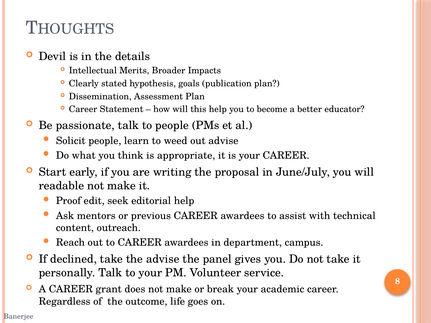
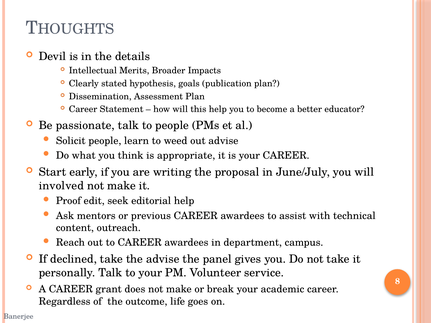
readable: readable -> involved
